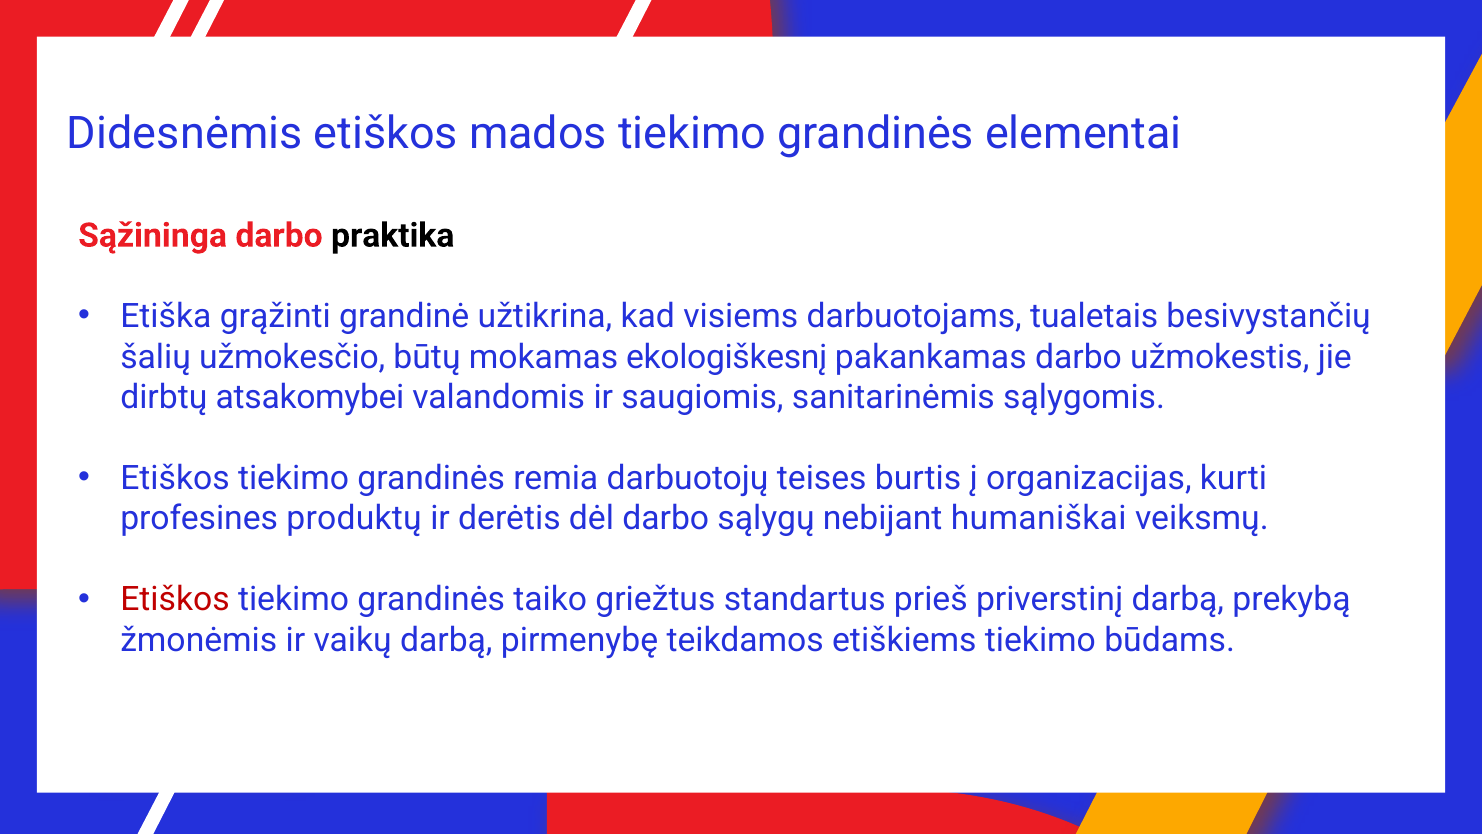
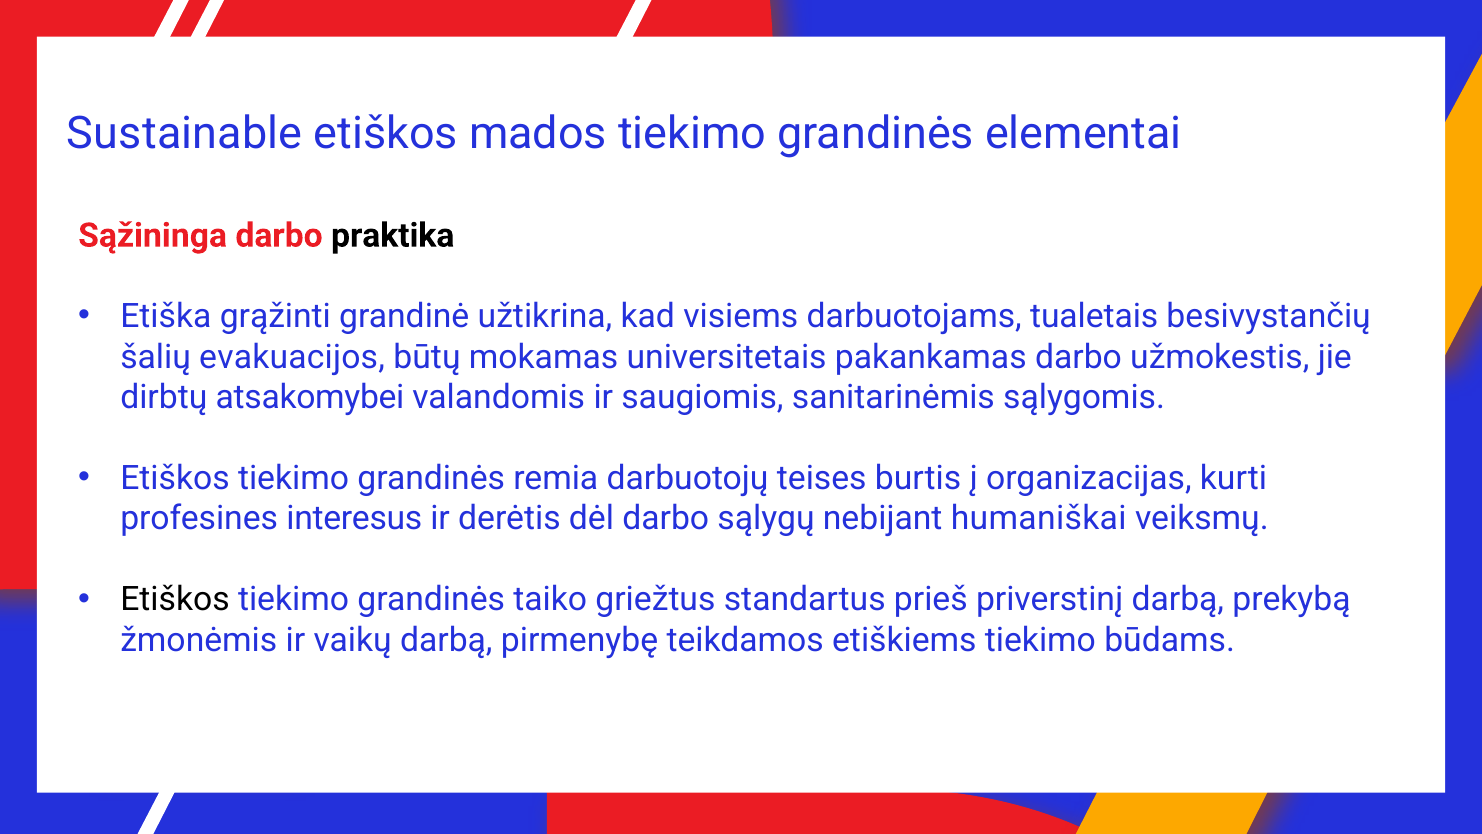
Didesnėmis: Didesnėmis -> Sustainable
užmokesčio: užmokesčio -> evakuacijos
ekologiškesnį: ekologiškesnį -> universitetais
produktų: produktų -> interesus
Etiškos at (175, 599) colour: red -> black
